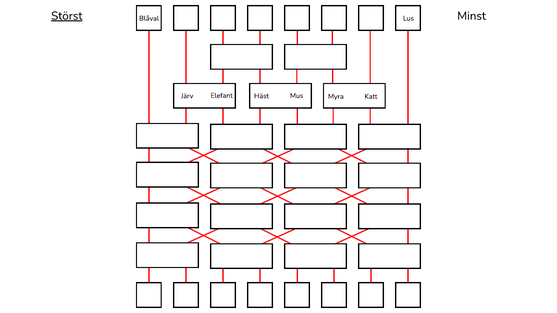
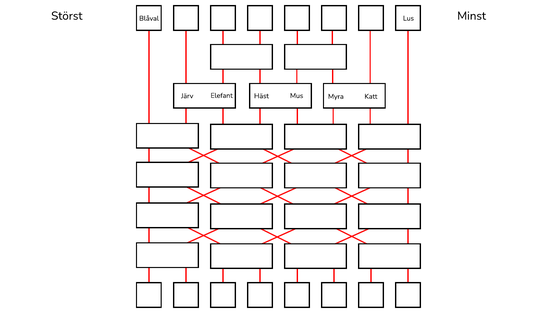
Störst underline: present -> none
